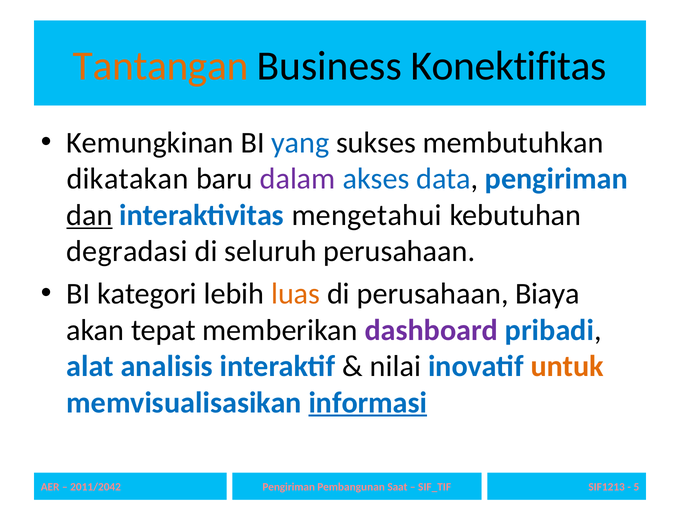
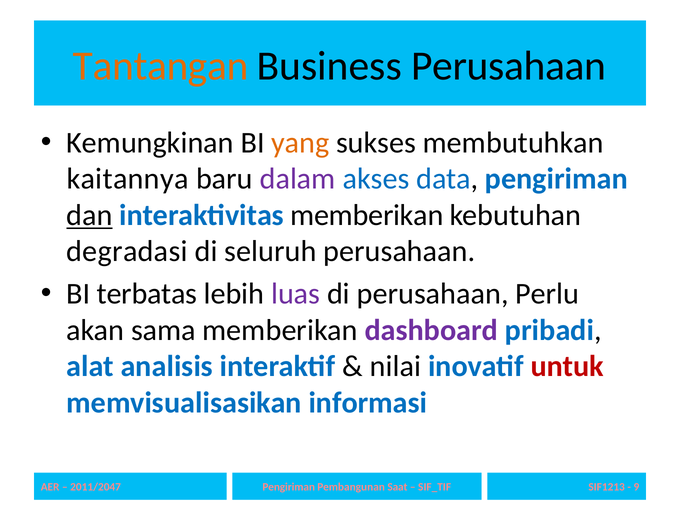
Business Konektifitas: Konektifitas -> Perusahaan
yang colour: blue -> orange
dikatakan: dikatakan -> kaitannya
interaktivitas mengetahui: mengetahui -> memberikan
kategori: kategori -> terbatas
luas colour: orange -> purple
Biaya: Biaya -> Perlu
tepat: tepat -> sama
untuk colour: orange -> red
informasi underline: present -> none
2011/2042: 2011/2042 -> 2011/2047
5: 5 -> 9
